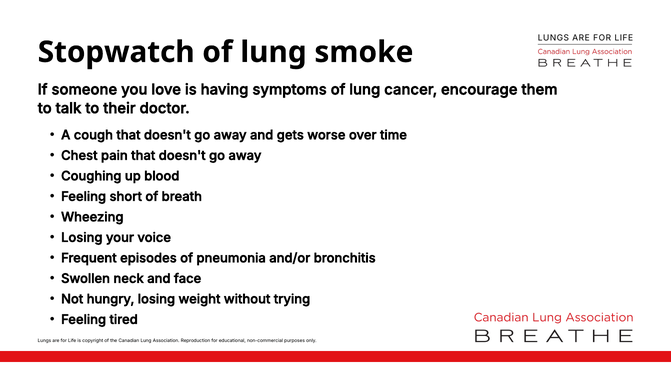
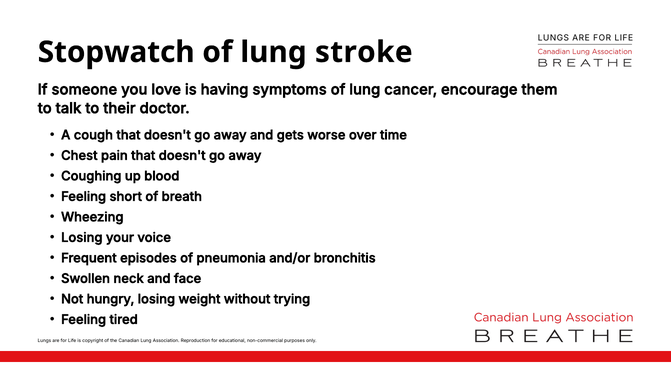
smoke: smoke -> stroke
